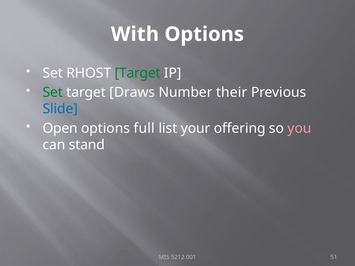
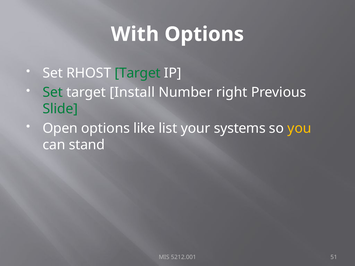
Draws: Draws -> Install
their: their -> right
Slide colour: blue -> green
full: full -> like
offering: offering -> systems
you colour: pink -> yellow
